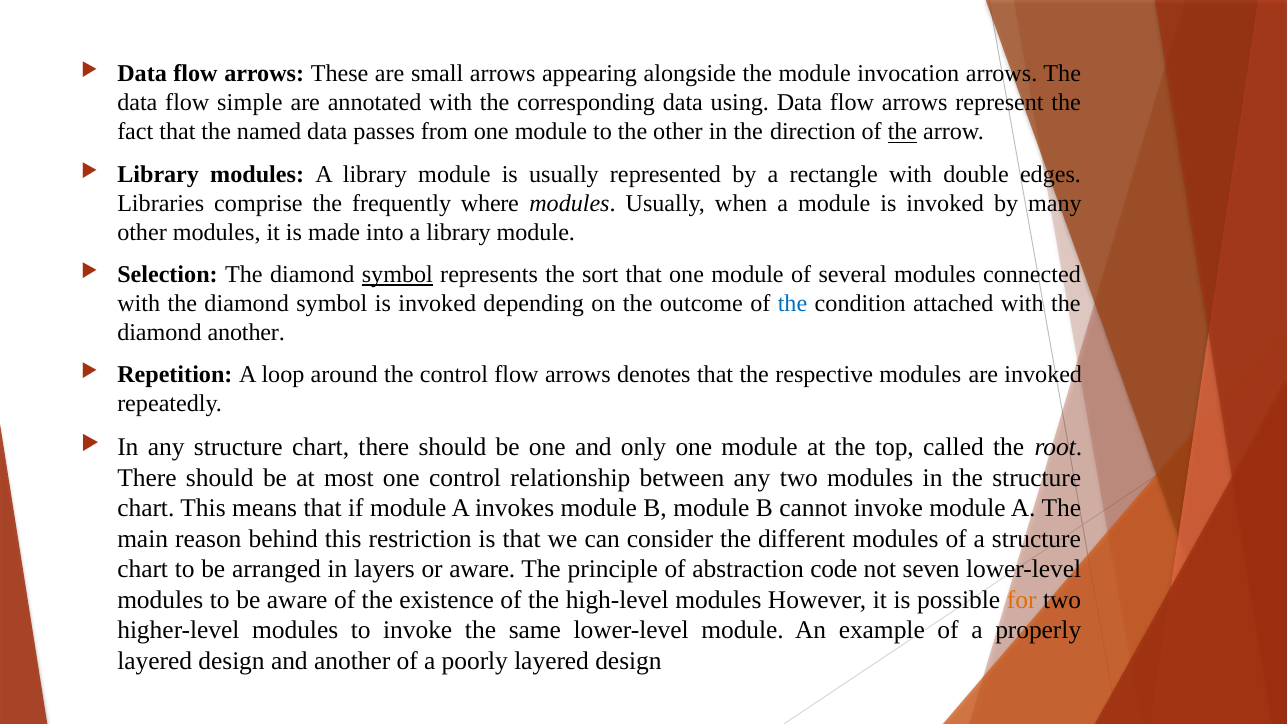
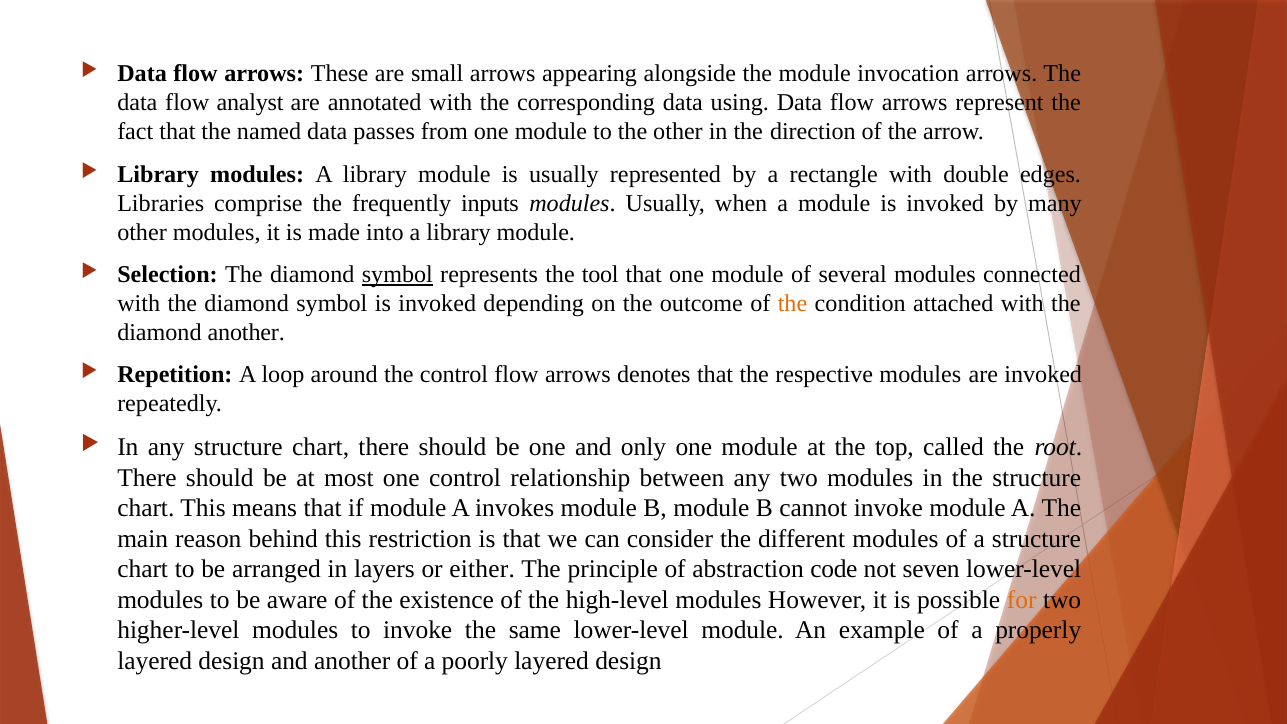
simple: simple -> analyst
the at (902, 132) underline: present -> none
where: where -> inputs
sort: sort -> tool
the at (793, 303) colour: blue -> orange
or aware: aware -> either
